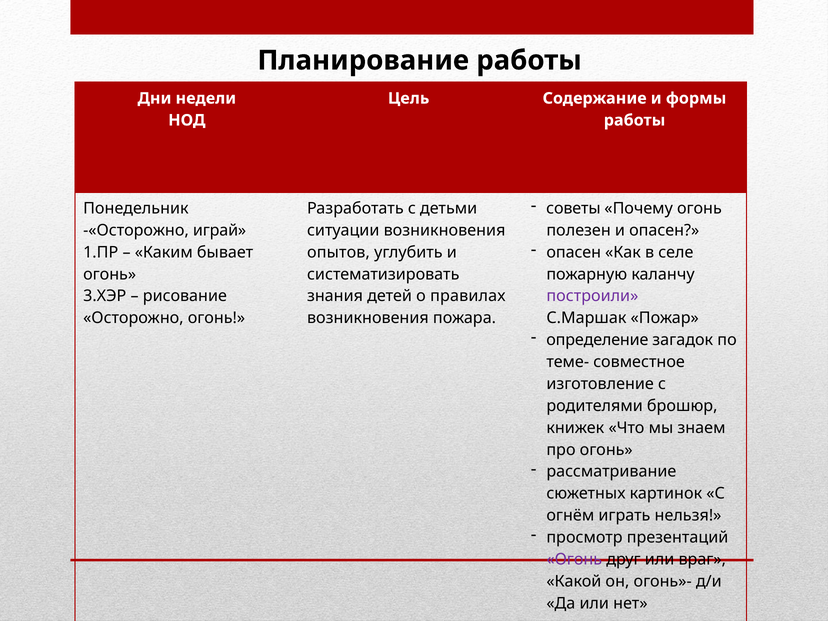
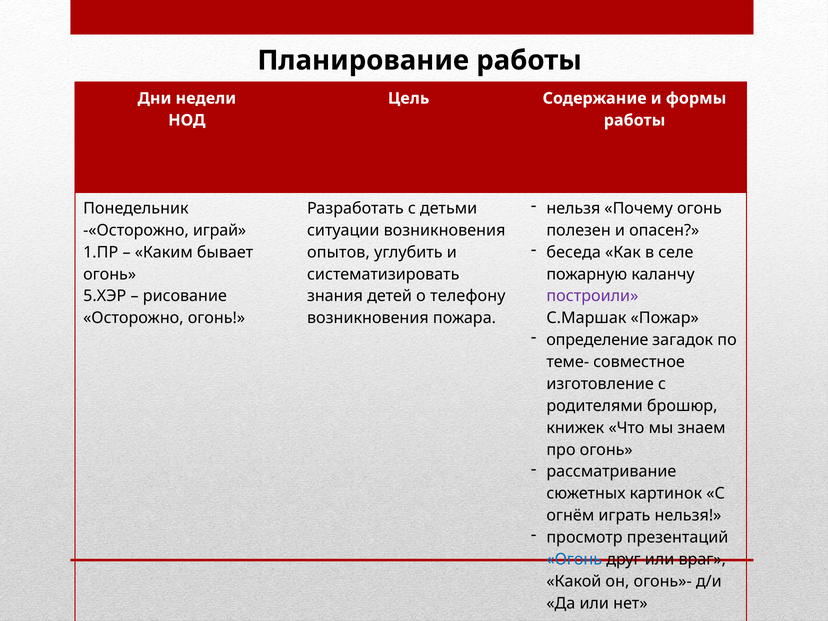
советы at (573, 208): советы -> нельзя
опасен at (574, 252): опасен -> беседа
3.ХЭР: 3.ХЭР -> 5.ХЭР
правилах: правилах -> телефону
Огонь at (574, 559) colour: purple -> blue
